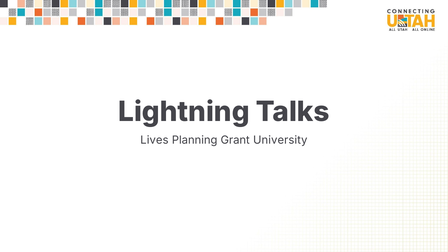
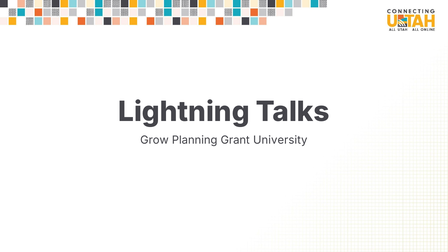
Lives: Lives -> Grow
